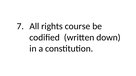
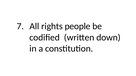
course: course -> people
